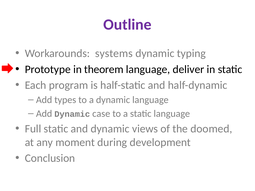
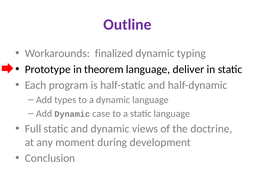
systems: systems -> finalized
doomed: doomed -> doctrine
